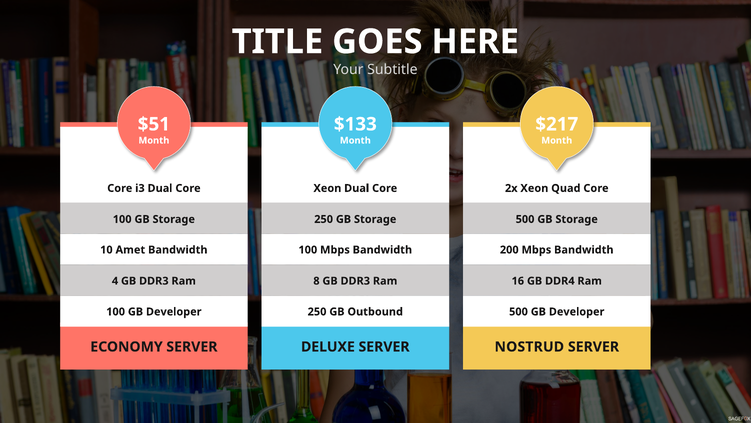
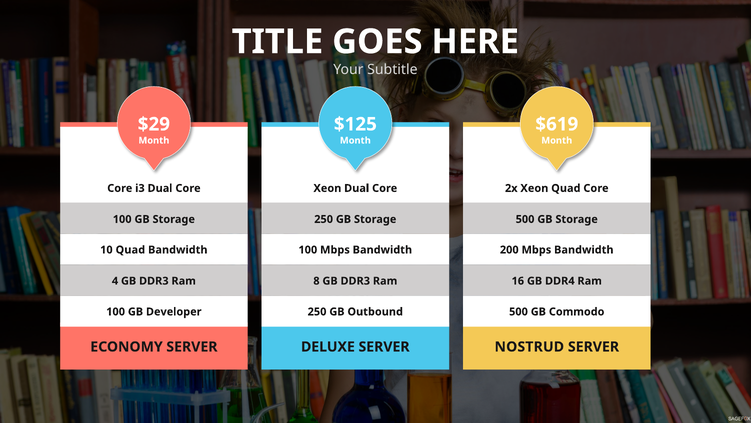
$51: $51 -> $29
$133: $133 -> $125
$217: $217 -> $619
10 Amet: Amet -> Quad
500 GB Developer: Developer -> Commodo
